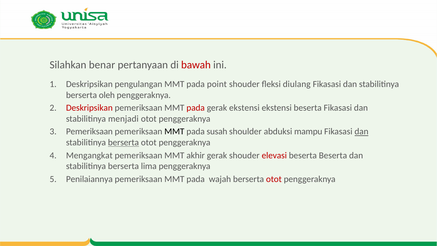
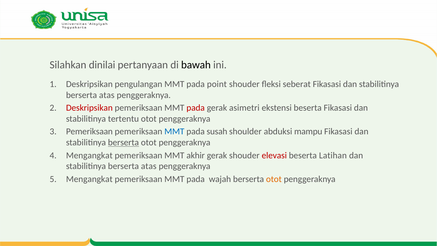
benar: benar -> dinilai
bawah colour: red -> black
diulang: diulang -> seberat
oleh at (107, 95): oleh -> atas
gerak ekstensi: ekstensi -> asimetri
menjadi: menjadi -> tertentu
MMT at (174, 132) colour: black -> blue
dan at (361, 132) underline: present -> none
beserta Beserta: Beserta -> Latihan
lima at (149, 166): lima -> atas
Penilaiannya at (89, 179): Penilaiannya -> Mengangkat
otot at (274, 179) colour: red -> orange
